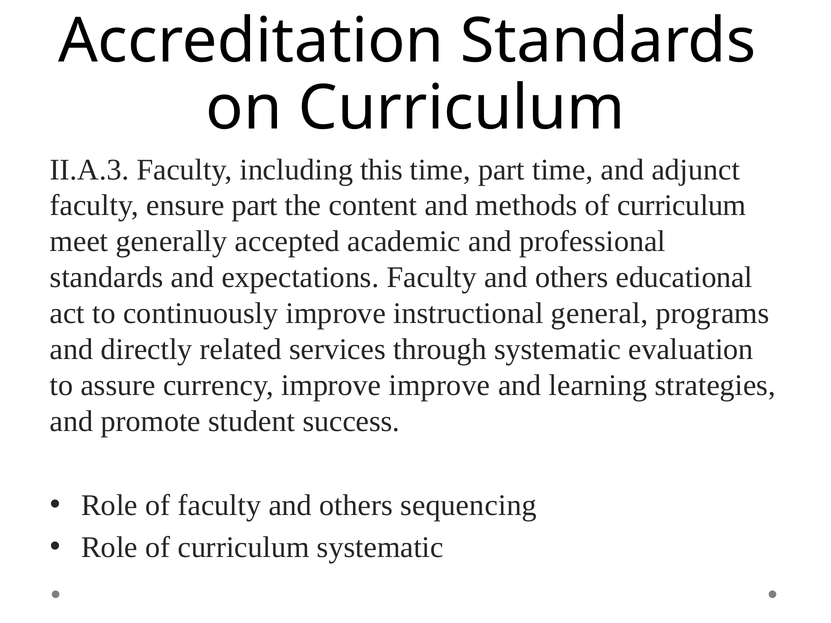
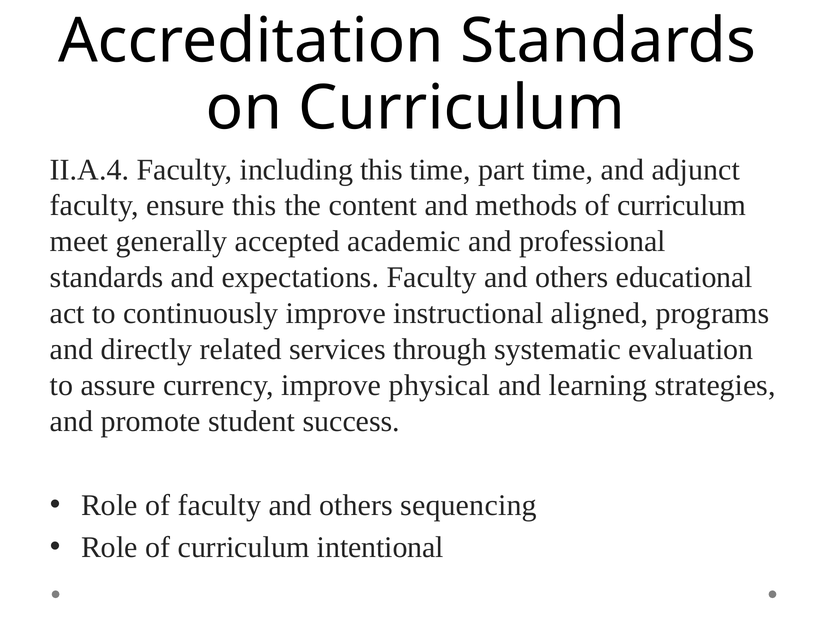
II.A.3: II.A.3 -> II.A.4
ensure part: part -> this
general: general -> aligned
improve improve: improve -> physical
curriculum systematic: systematic -> intentional
